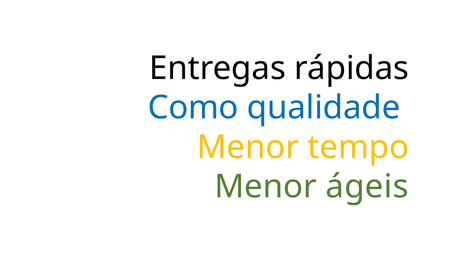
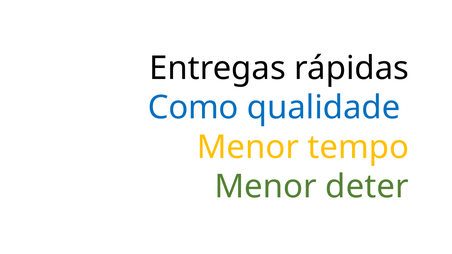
ágeis: ágeis -> deter
